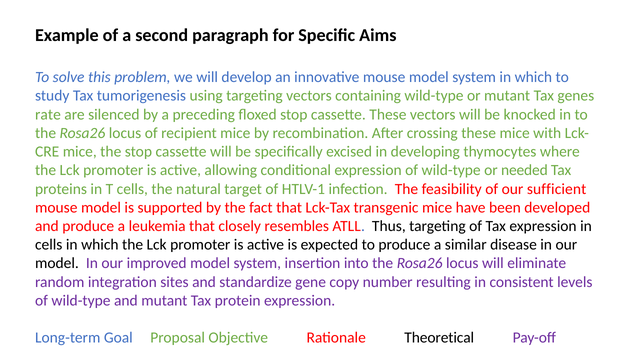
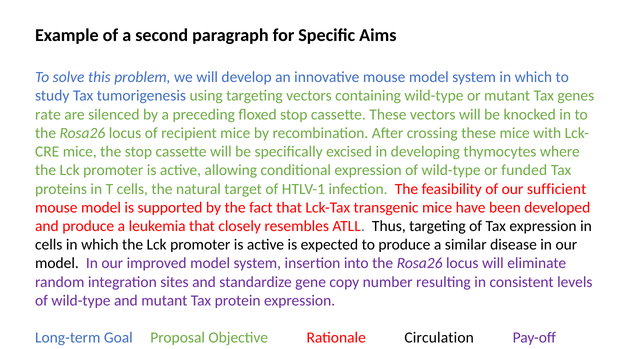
needed: needed -> funded
Theoretical: Theoretical -> Circulation
